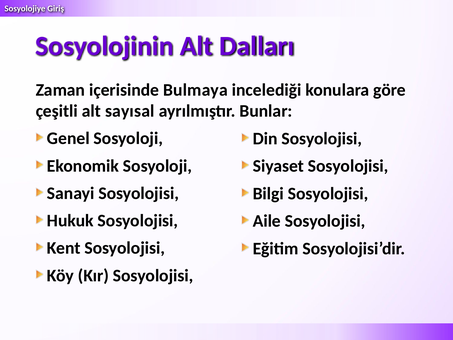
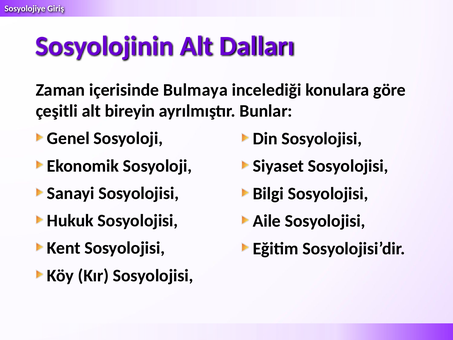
sayısal: sayısal -> bireyin
